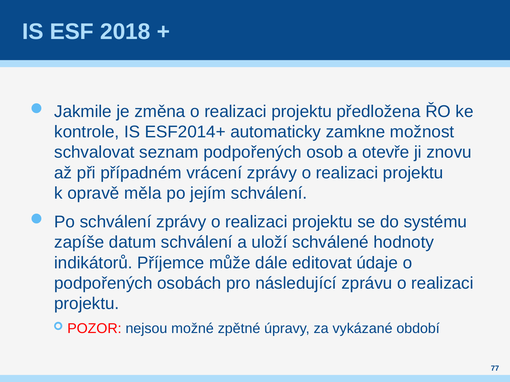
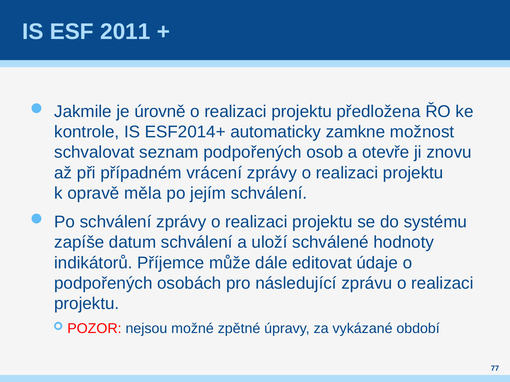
2018: 2018 -> 2011
změna: změna -> úrovně
